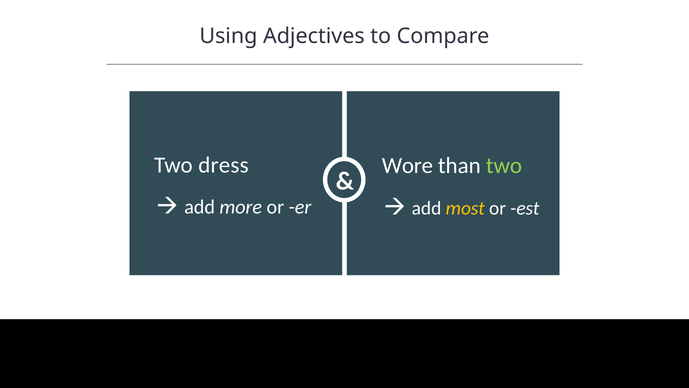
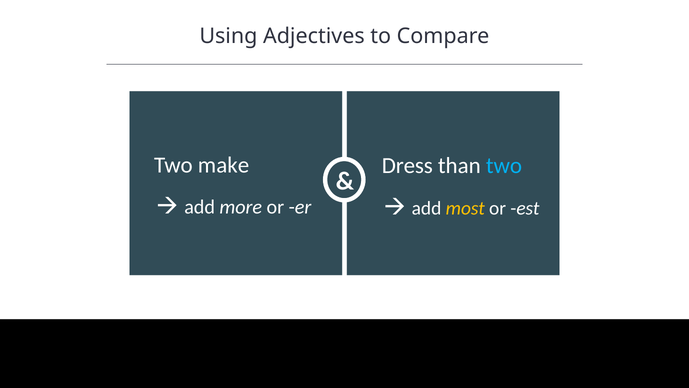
dress: dress -> make
Wore: Wore -> Dress
two at (504, 166) colour: light green -> light blue
